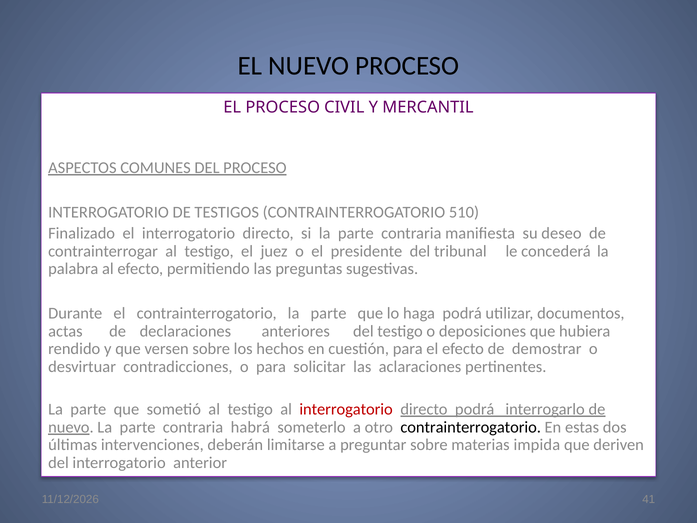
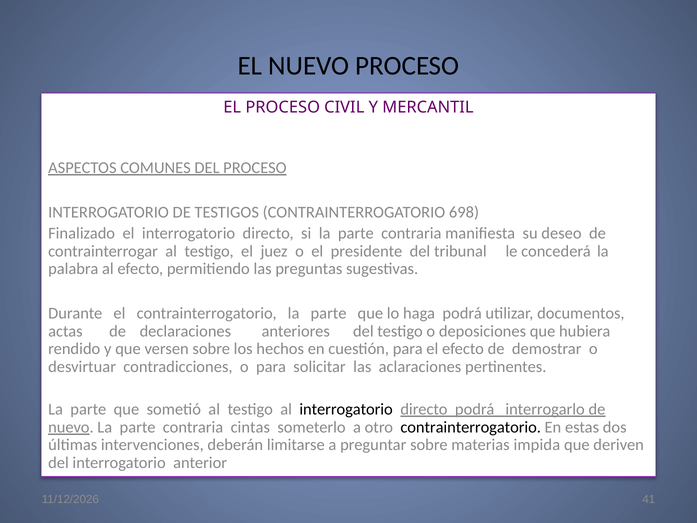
510: 510 -> 698
interrogatorio at (346, 409) colour: red -> black
habrá: habrá -> cintas
